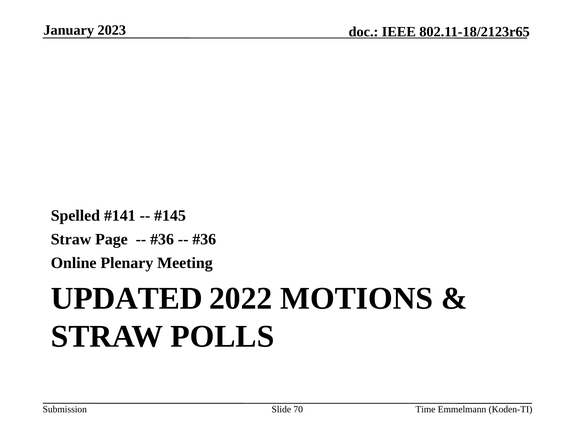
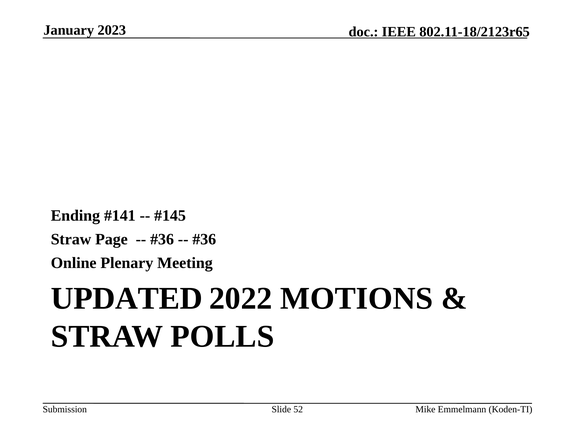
Spelled: Spelled -> Ending
70: 70 -> 52
Time: Time -> Mike
